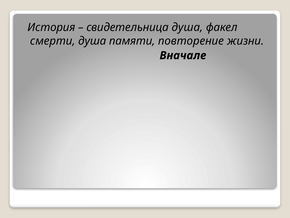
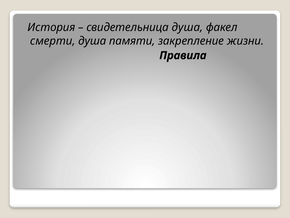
повторение: повторение -> закрепление
Вначале: Вначале -> Правила
